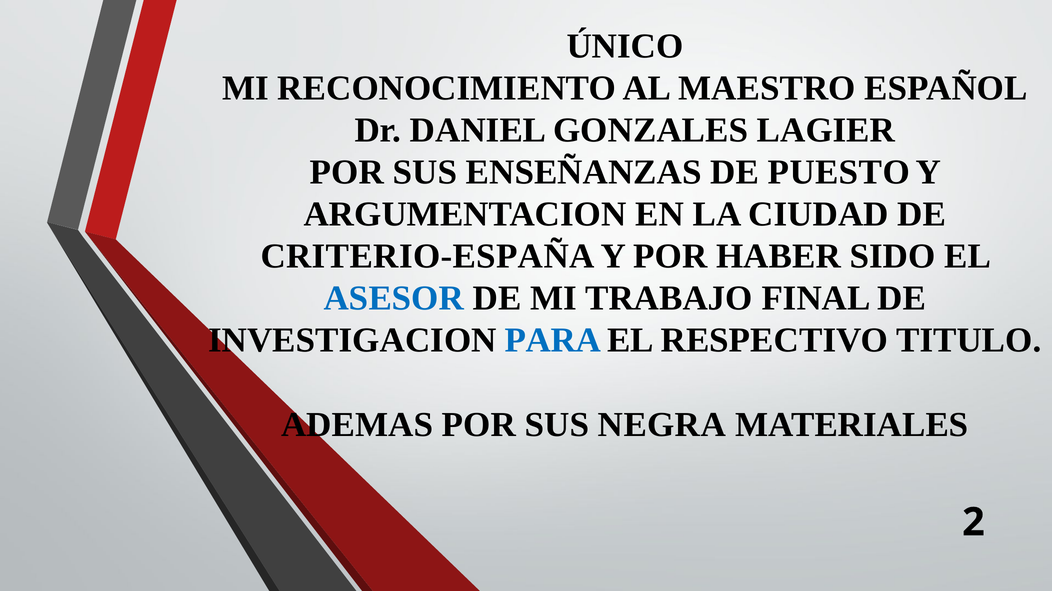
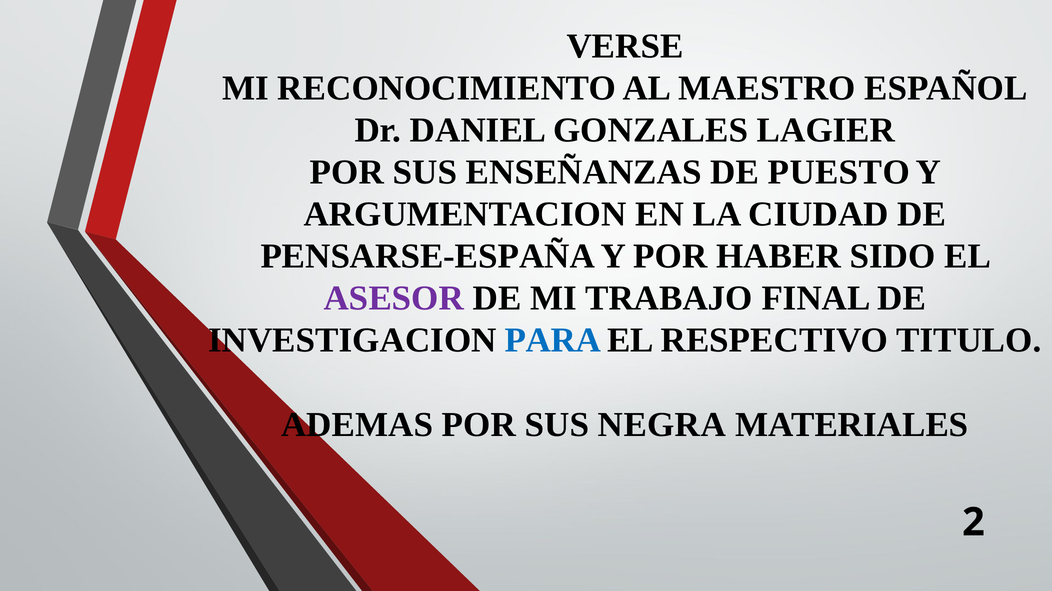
ÚNICO: ÚNICO -> VERSE
CRITERIO-ESPAÑA: CRITERIO-ESPAÑA -> PENSARSE-ESPAÑA
ASESOR colour: blue -> purple
